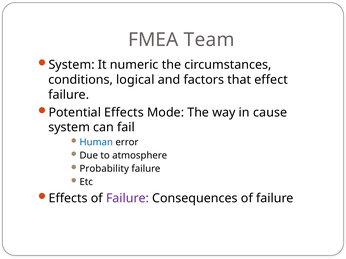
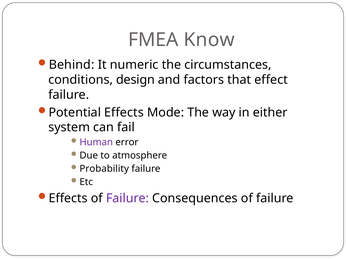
Team: Team -> Know
System at (72, 65): System -> Behind
logical: logical -> design
cause: cause -> either
Human colour: blue -> purple
